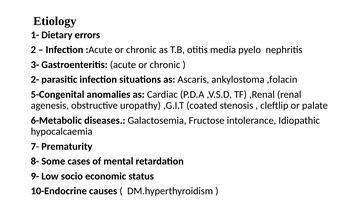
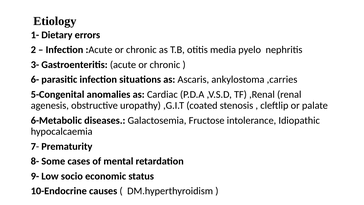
2-: 2- -> 6-
,folacin: ,folacin -> ,carries
